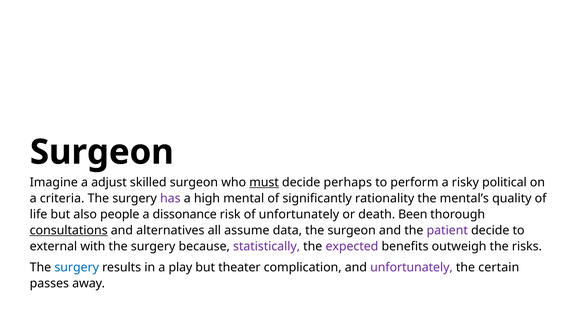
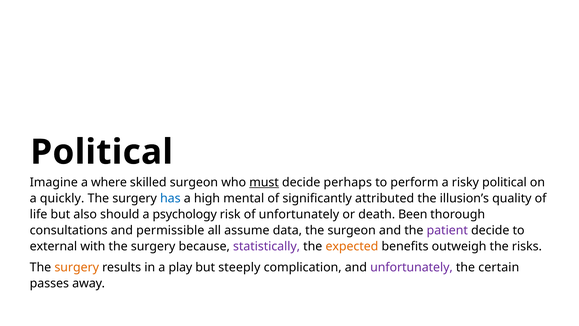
Surgeon at (102, 152): Surgeon -> Political
adjust: adjust -> where
criteria: criteria -> quickly
has colour: purple -> blue
rationality: rationality -> attributed
mental’s: mental’s -> illusion’s
people: people -> should
dissonance: dissonance -> psychology
consultations underline: present -> none
alternatives: alternatives -> permissible
expected colour: purple -> orange
surgery at (77, 267) colour: blue -> orange
theater: theater -> steeply
